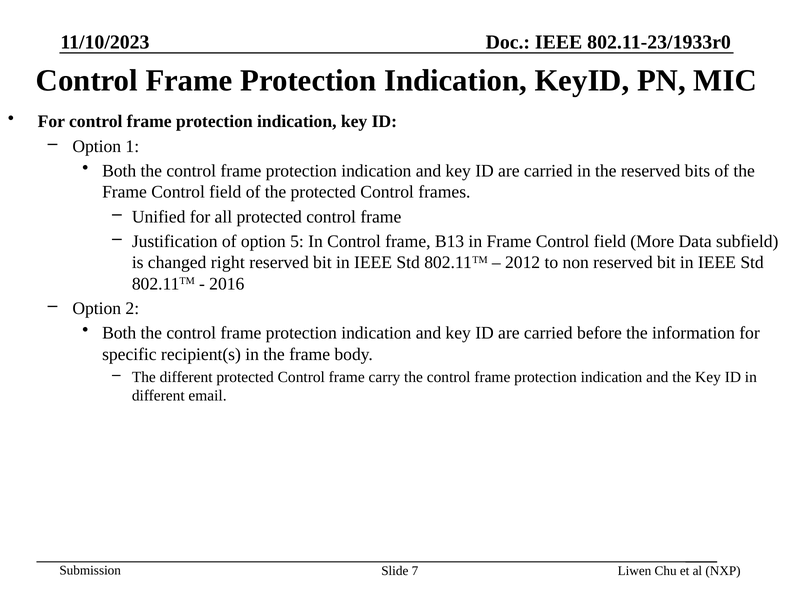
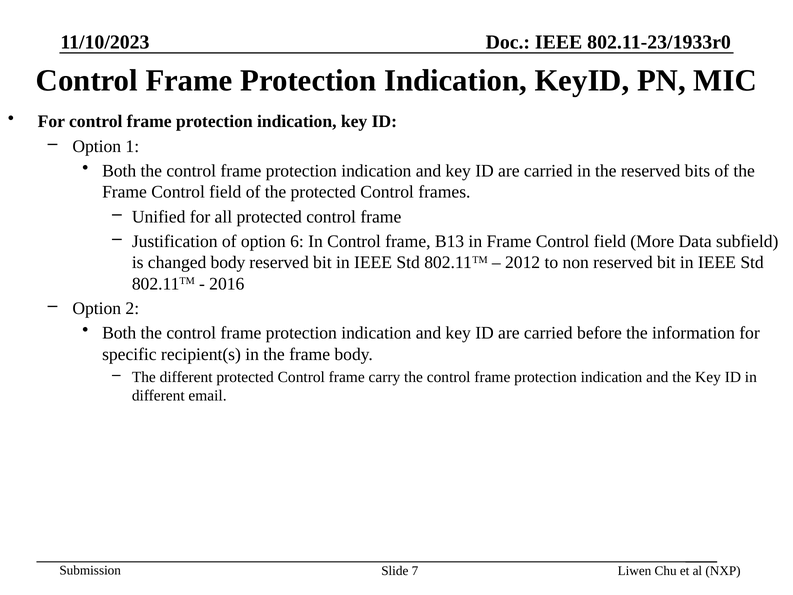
5: 5 -> 6
changed right: right -> body
